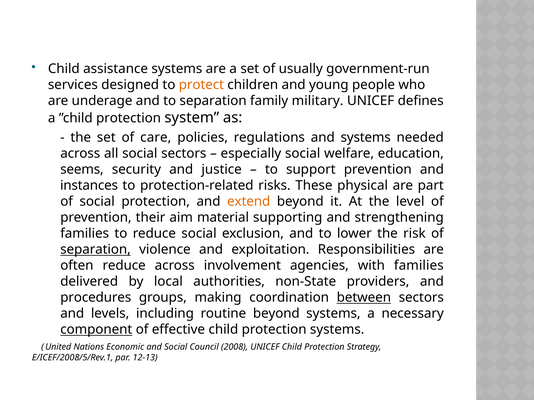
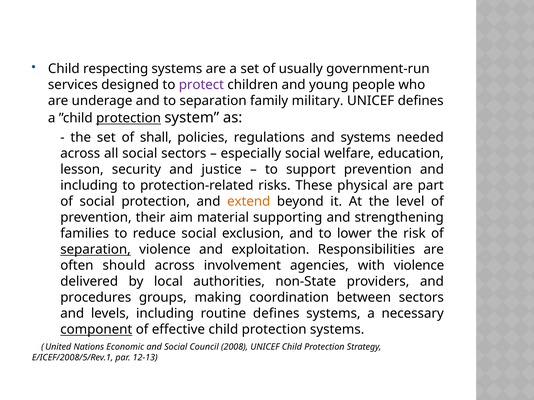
assistance: assistance -> respecting
protect colour: orange -> purple
protection at (129, 118) underline: none -> present
care: care -> shall
seems: seems -> lesson
instances at (89, 186): instances -> including
often reduce: reduce -> should
with families: families -> violence
between underline: present -> none
routine beyond: beyond -> defines
